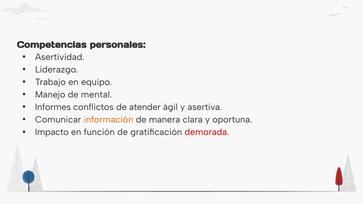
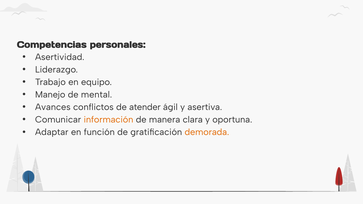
Informes: Informes -> Avances
Impacto: Impacto -> Adaptar
demorada colour: red -> orange
